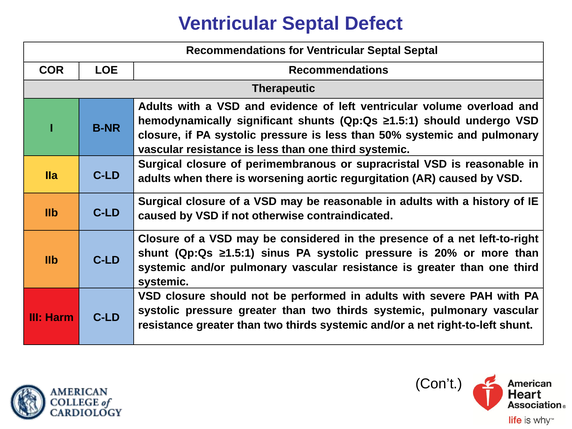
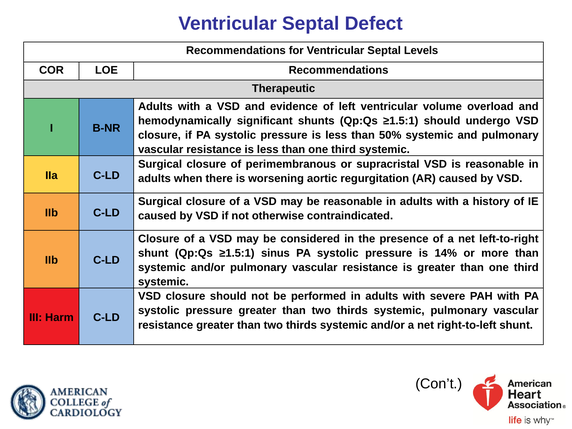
Septal Septal: Septal -> Levels
20%: 20% -> 14%
